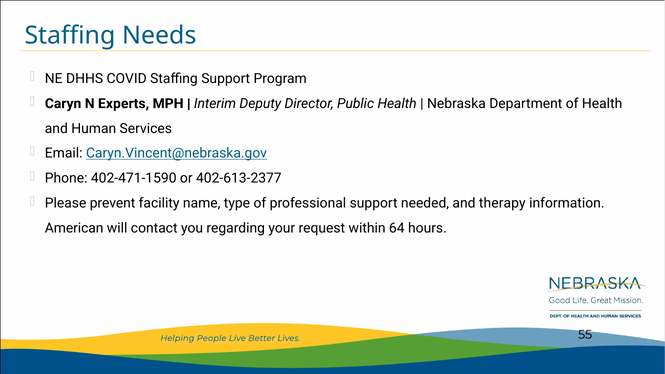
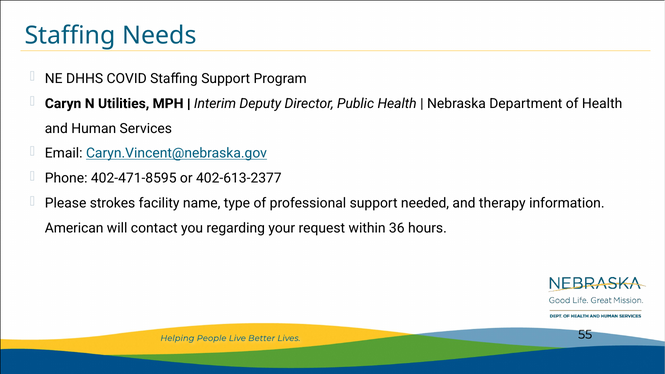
Experts: Experts -> Utilities
402-471-1590: 402-471-1590 -> 402-471-8595
prevent: prevent -> strokes
64: 64 -> 36
